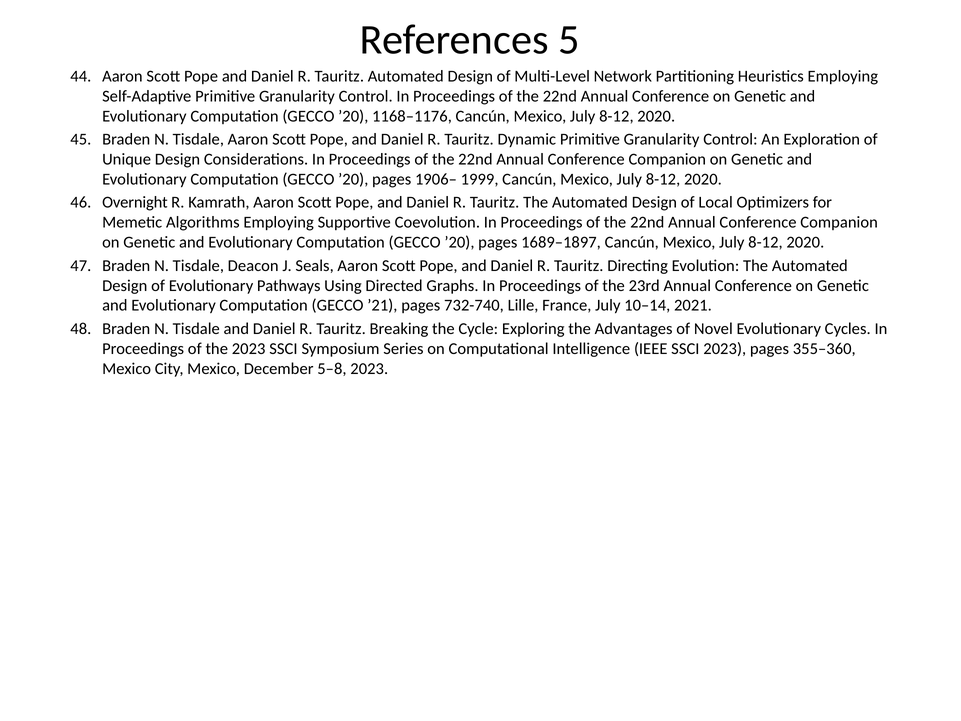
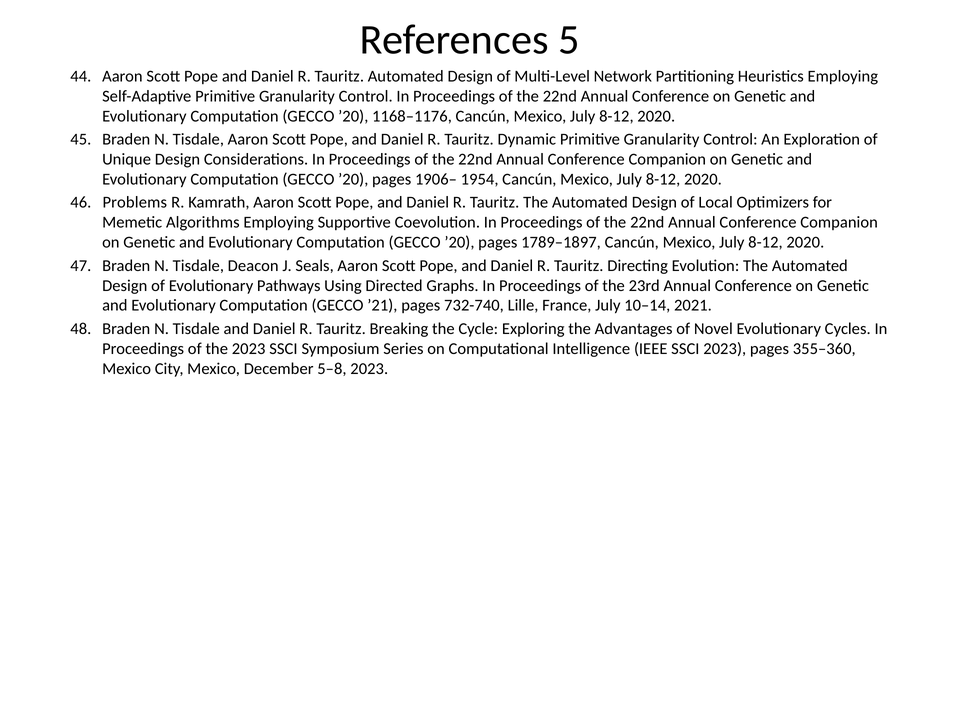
1999: 1999 -> 1954
Overnight: Overnight -> Problems
1689–1897: 1689–1897 -> 1789–1897
